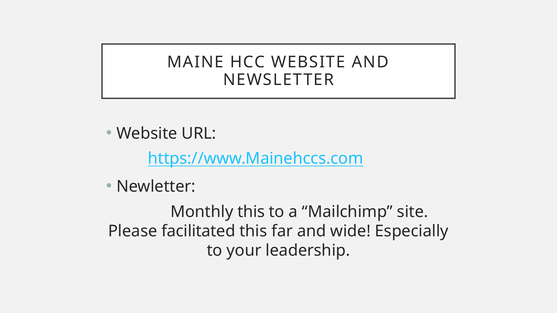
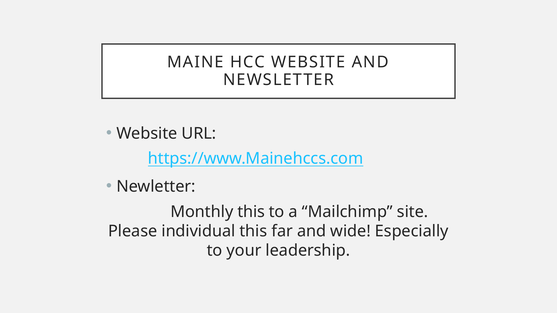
facilitated: facilitated -> individual
